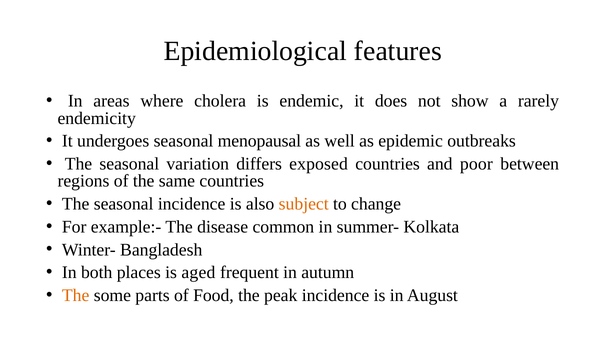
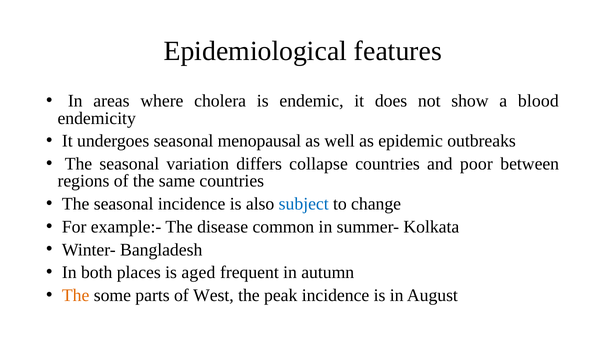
rarely: rarely -> blood
exposed: exposed -> collapse
subject colour: orange -> blue
Food: Food -> West
